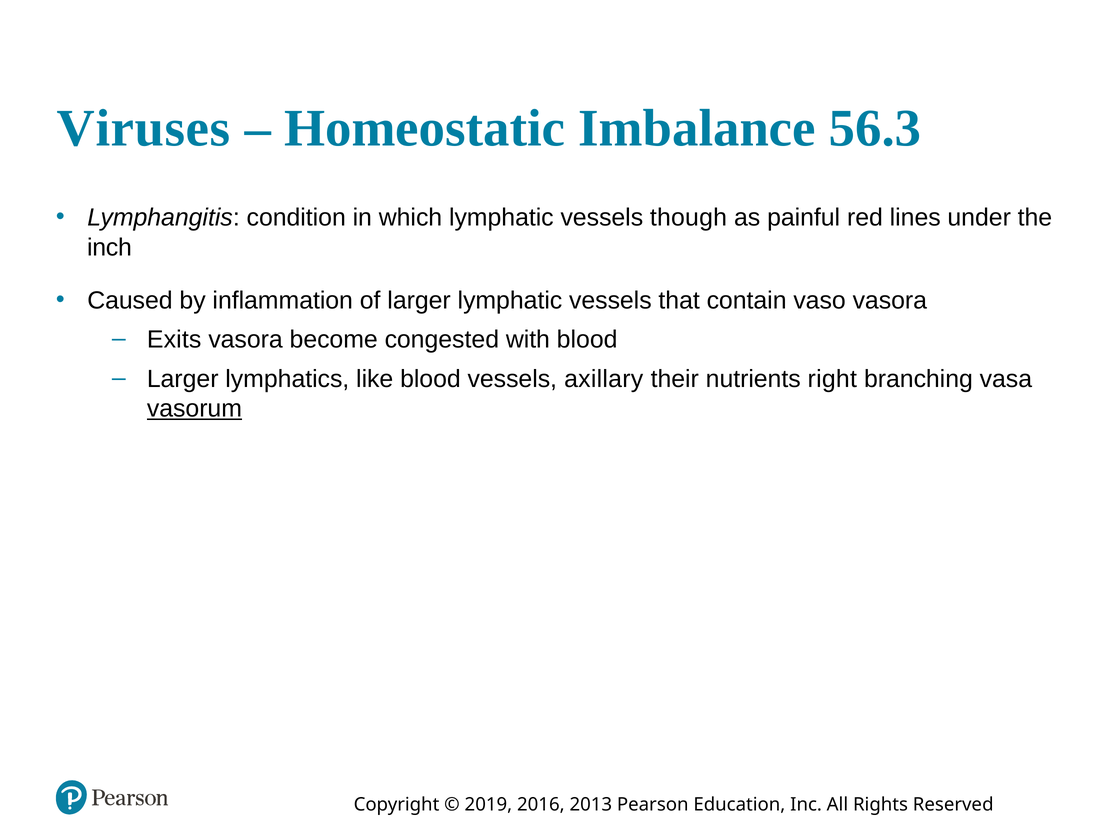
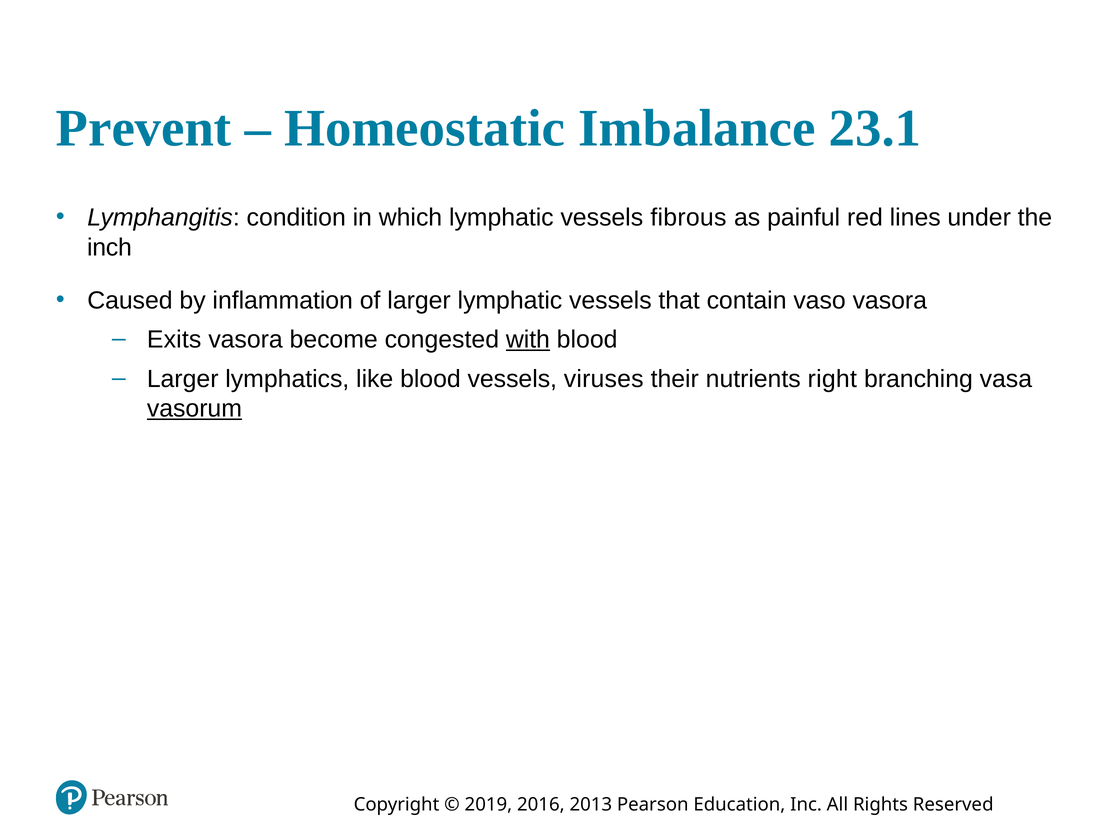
Viruses: Viruses -> Prevent
56.3: 56.3 -> 23.1
though: though -> fibrous
with underline: none -> present
axillary: axillary -> viruses
